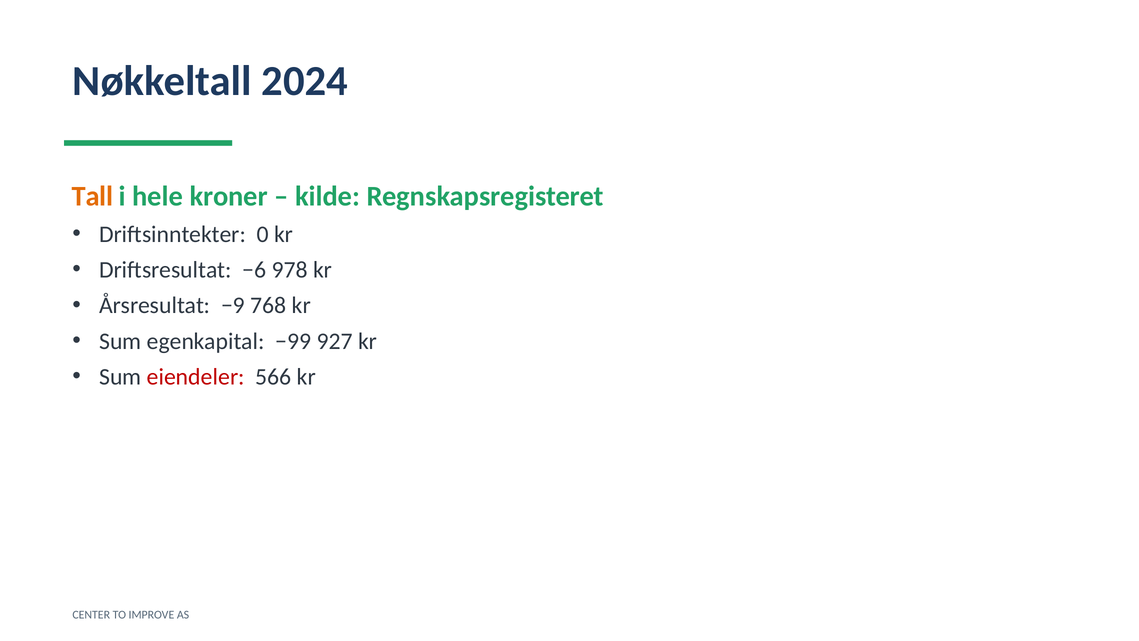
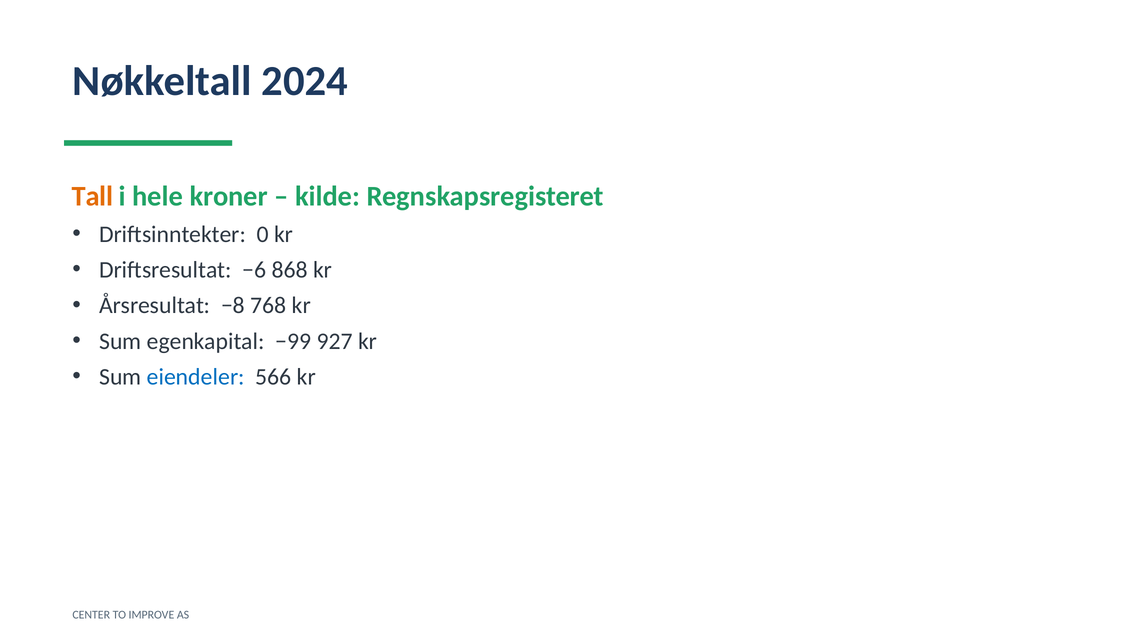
978: 978 -> 868
−9: −9 -> −8
eiendeler colour: red -> blue
